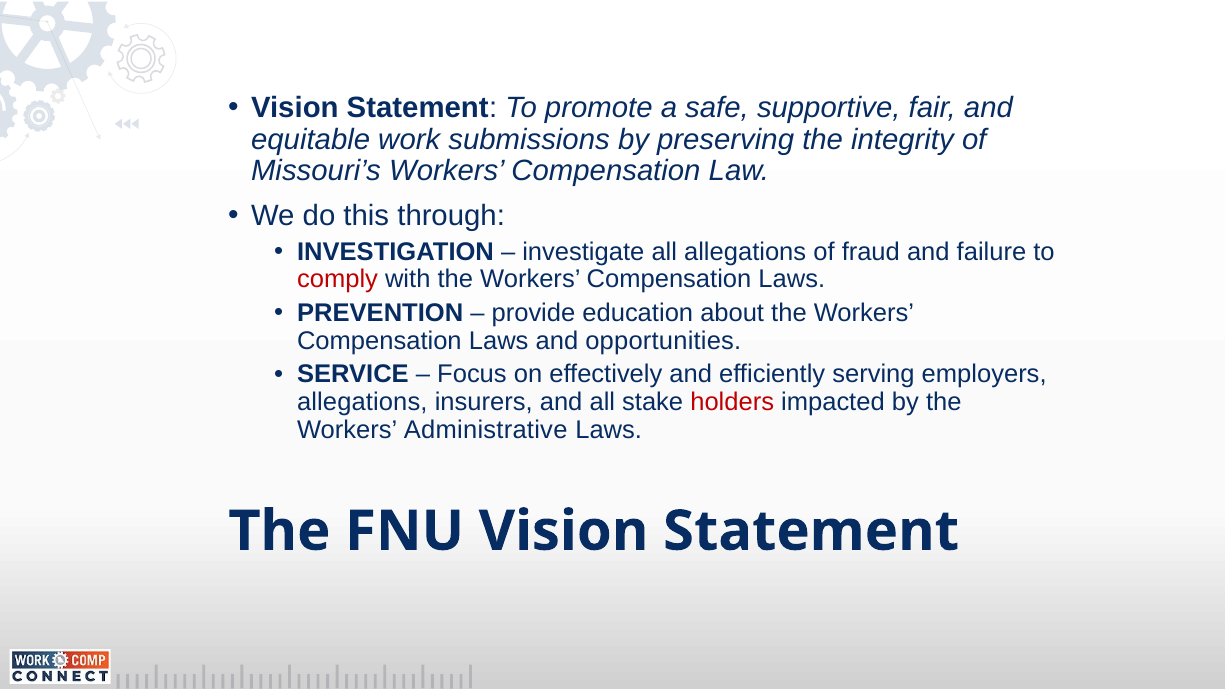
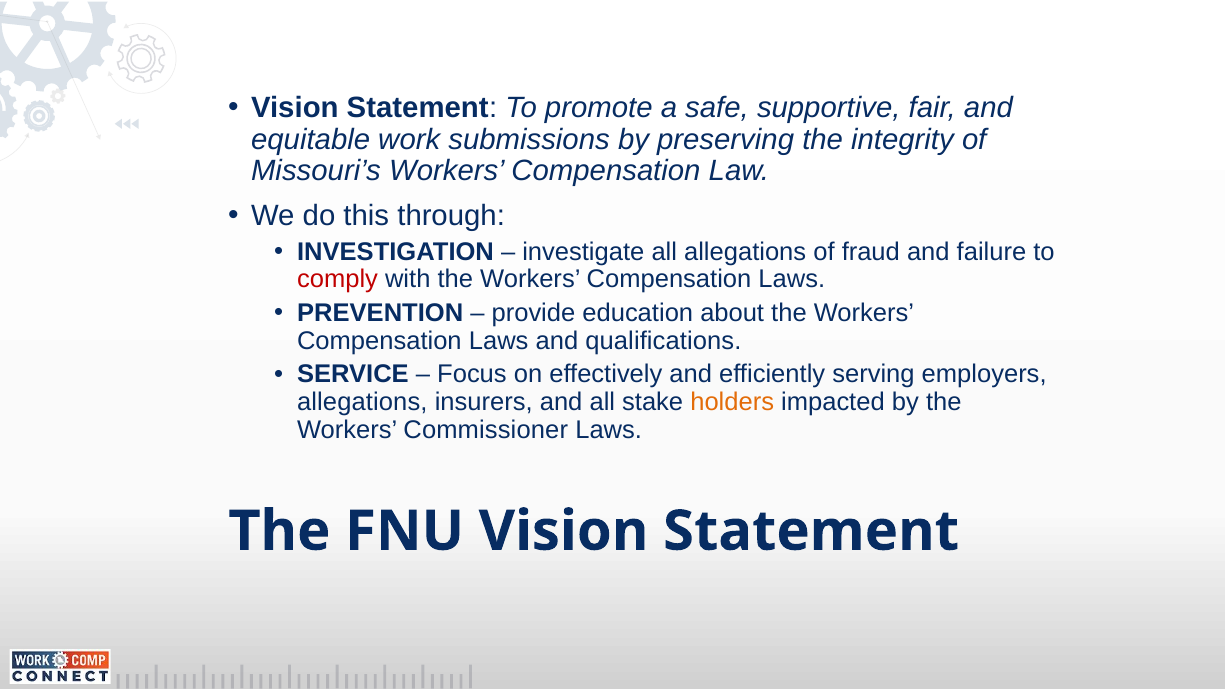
opportunities: opportunities -> qualifications
holders colour: red -> orange
Administrative: Administrative -> Commissioner
